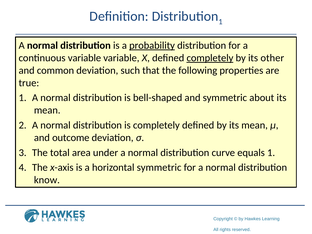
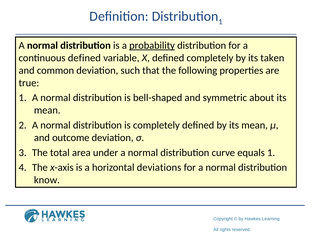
continuous variable: variable -> defined
completely at (210, 58) underline: present -> none
other: other -> taken
horizontal symmetric: symmetric -> deviations
